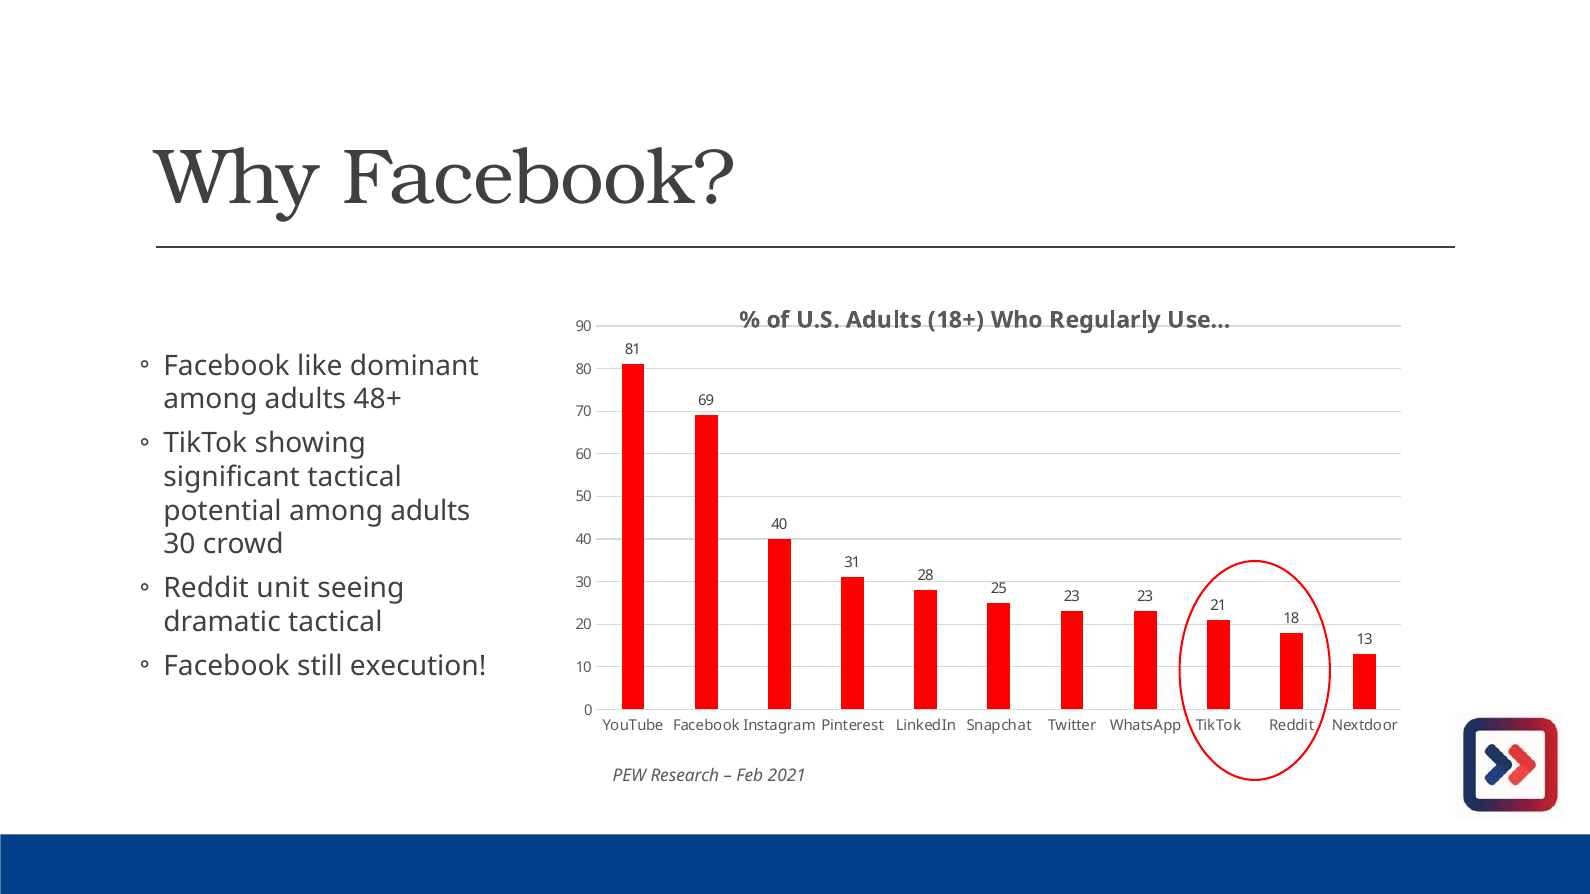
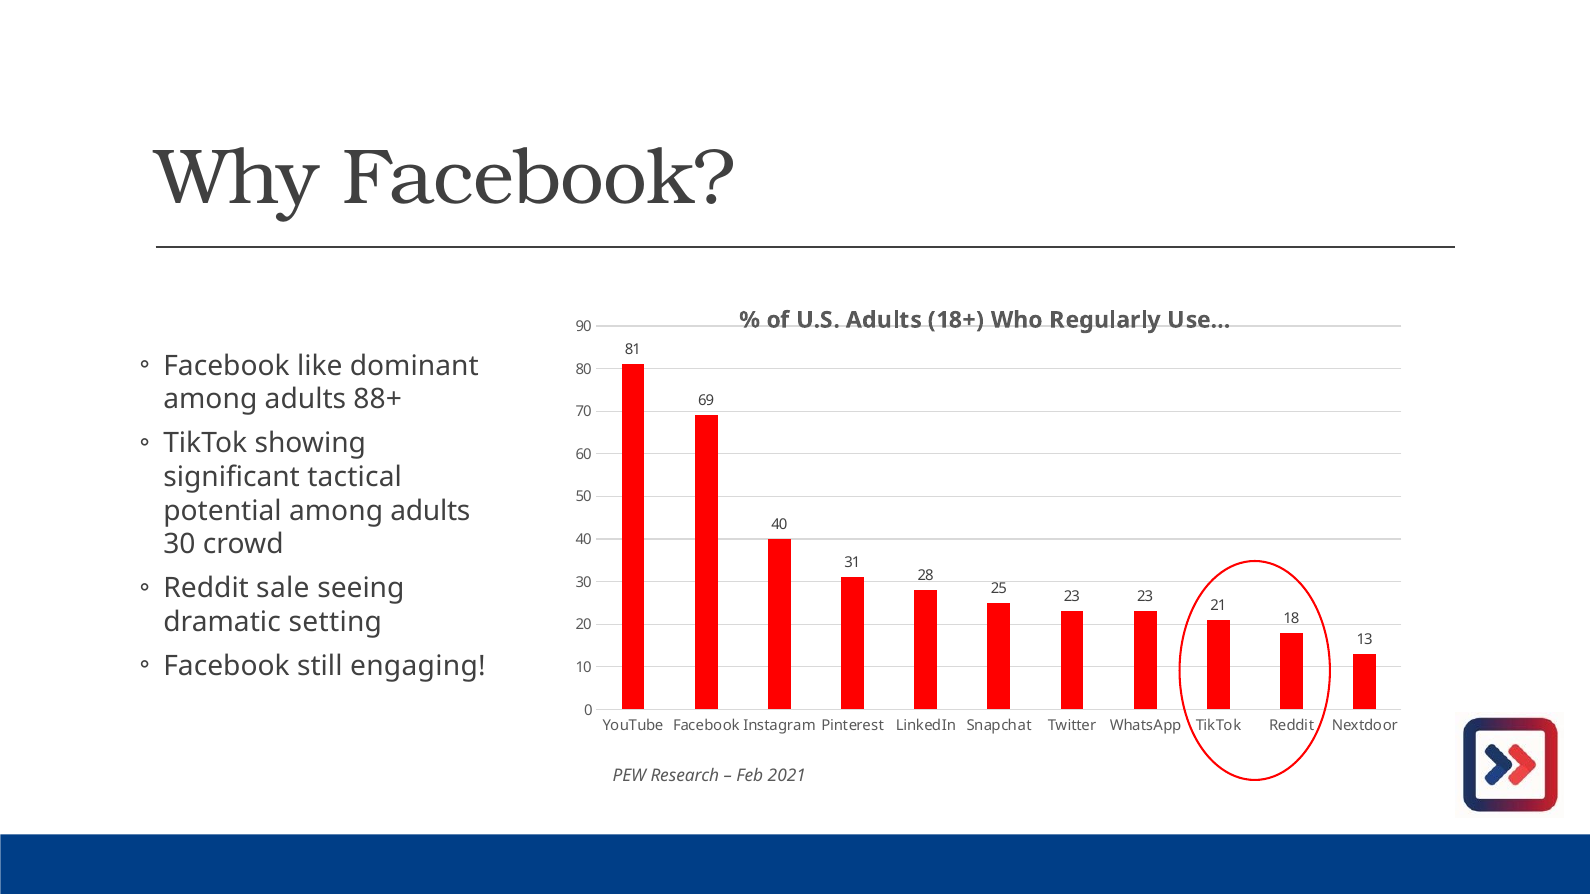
48+: 48+ -> 88+
unit: unit -> sale
dramatic tactical: tactical -> setting
execution: execution -> engaging
